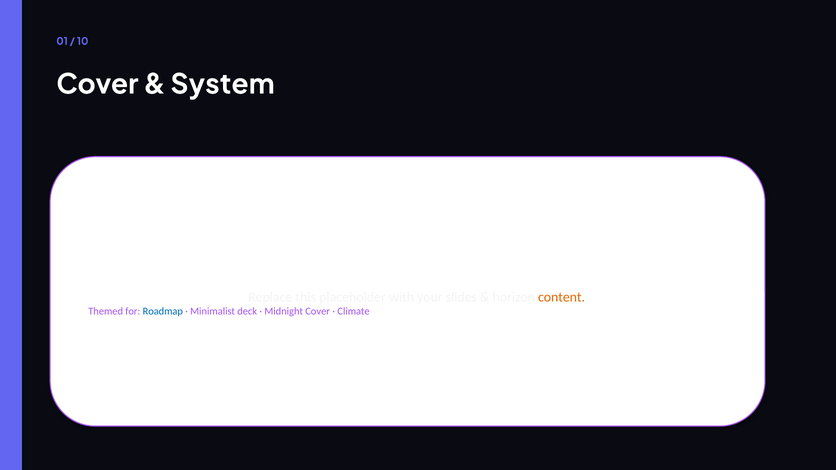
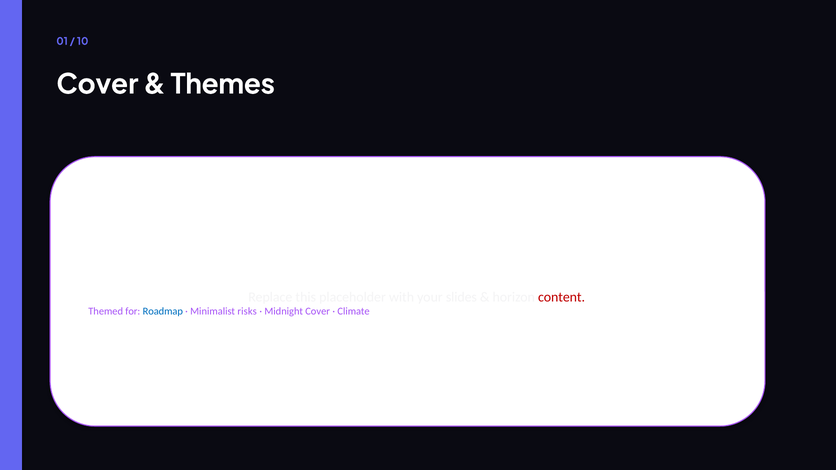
System: System -> Themes
content colour: orange -> red
deck: deck -> risks
